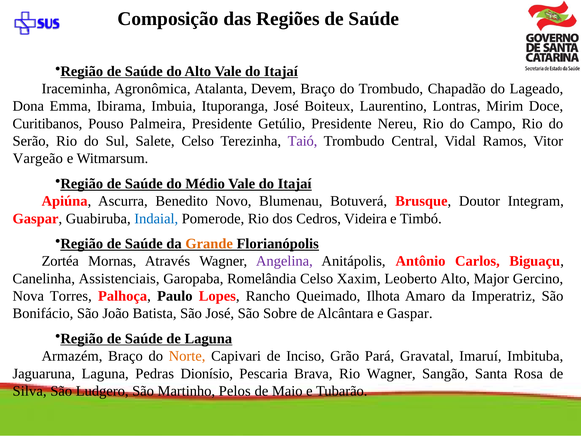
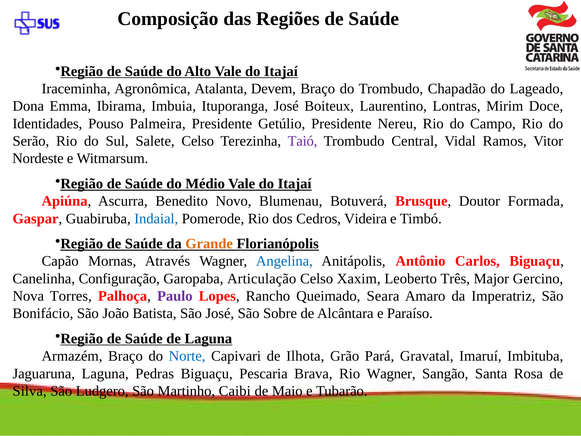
Curitibanos: Curitibanos -> Identidades
Vargeão: Vargeão -> Nordeste
Integram: Integram -> Formada
Zortéa: Zortéa -> Capão
Angelina colour: purple -> blue
Assistenciais: Assistenciais -> Configuração
Romelândia: Romelândia -> Articulação
Leoberto Alto: Alto -> Três
Paulo colour: black -> purple
Ilhota: Ilhota -> Seara
e Gaspar: Gaspar -> Paraíso
Norte colour: orange -> blue
Inciso: Inciso -> Ilhota
Pedras Dionísio: Dionísio -> Biguaçu
Pelos: Pelos -> Caibi
